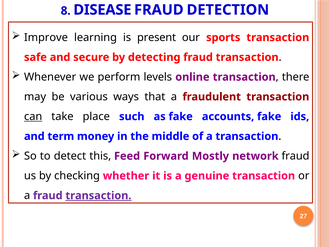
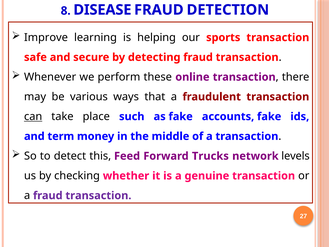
present: present -> helping
levels: levels -> these
Mostly: Mostly -> Trucks
network fraud: fraud -> levels
transaction at (98, 195) underline: present -> none
